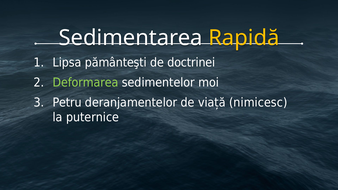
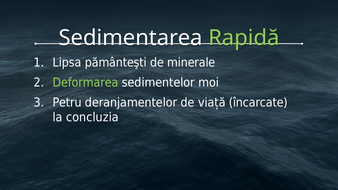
Rapidă colour: yellow -> light green
doctrinei: doctrinei -> minerale
nimicesc: nimicesc -> încarcate
puternice: puternice -> concluzia
